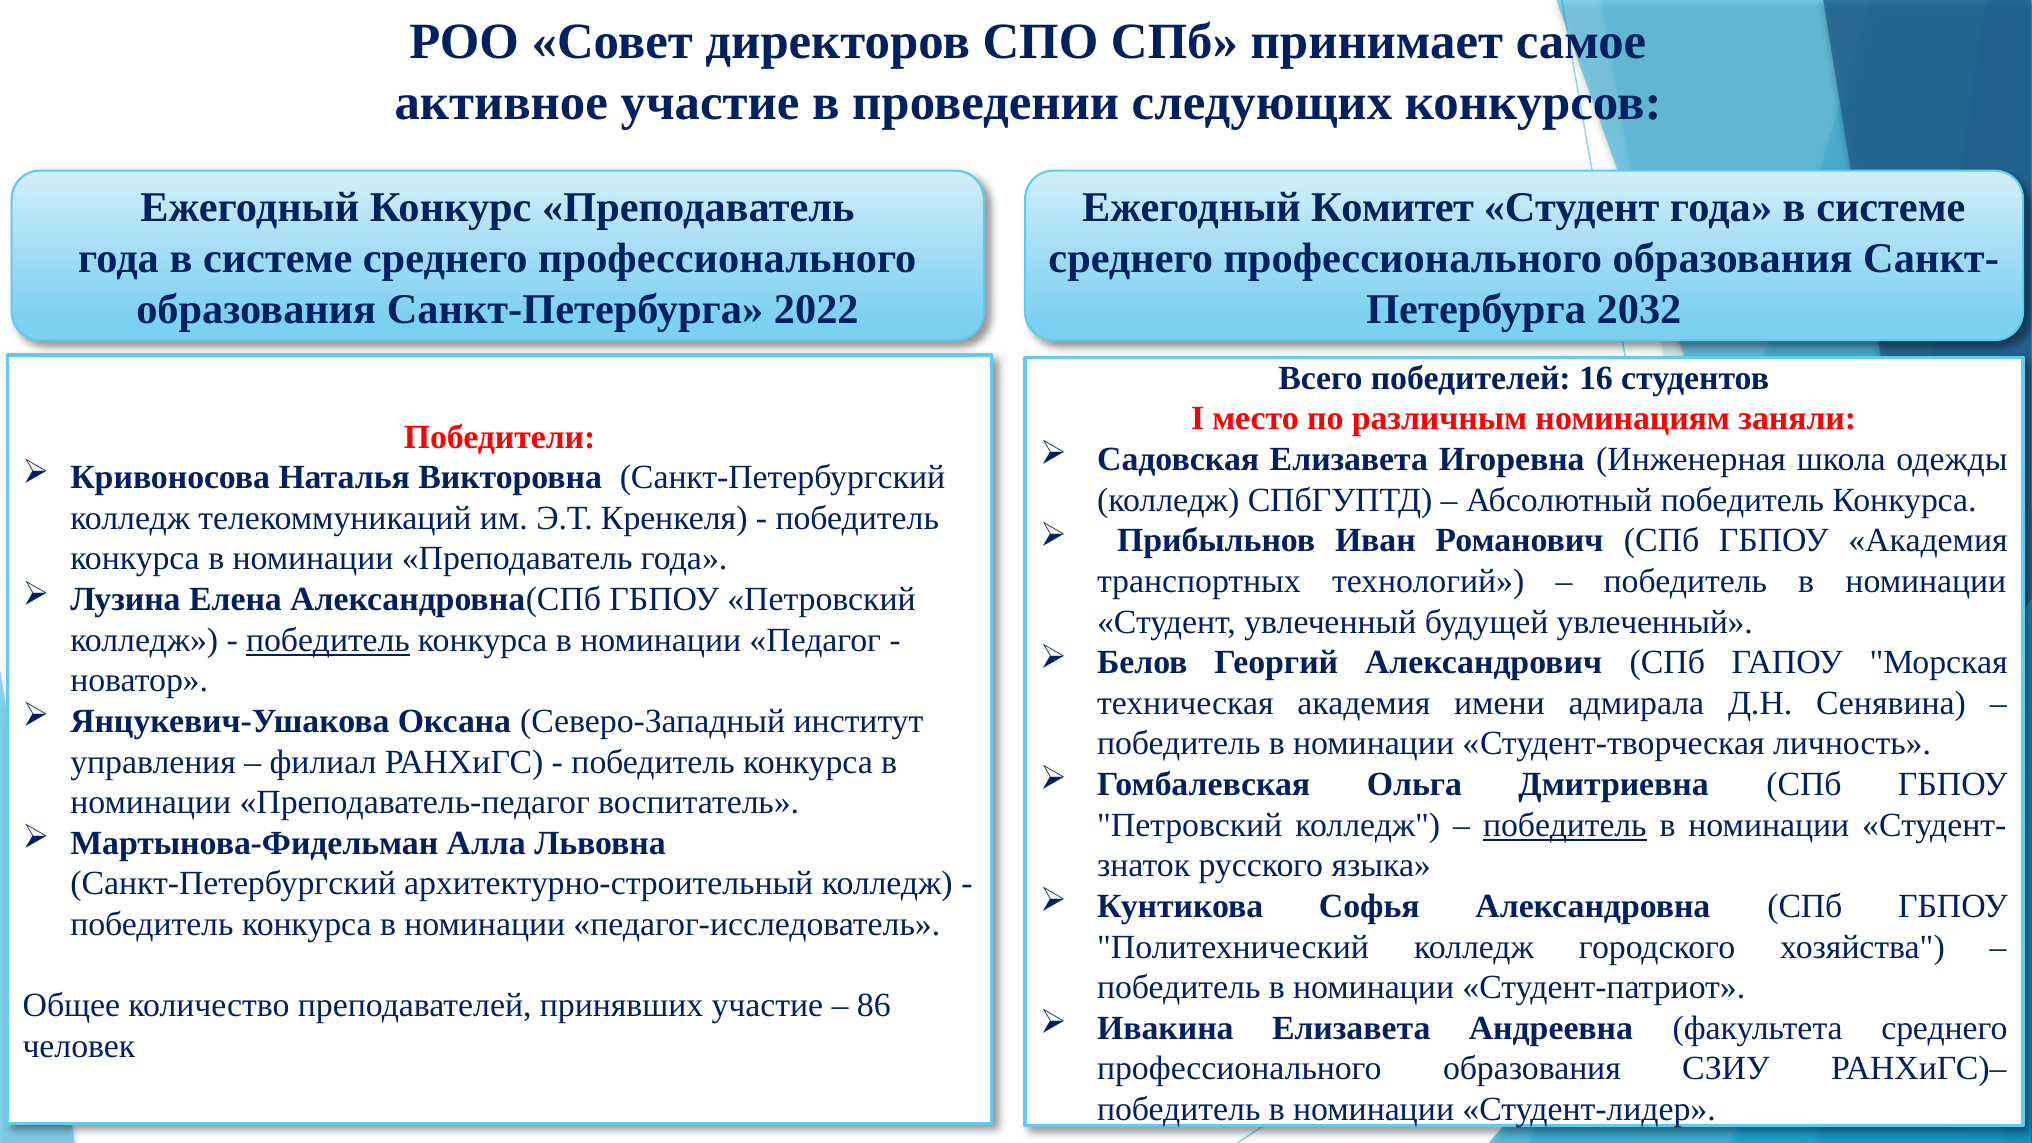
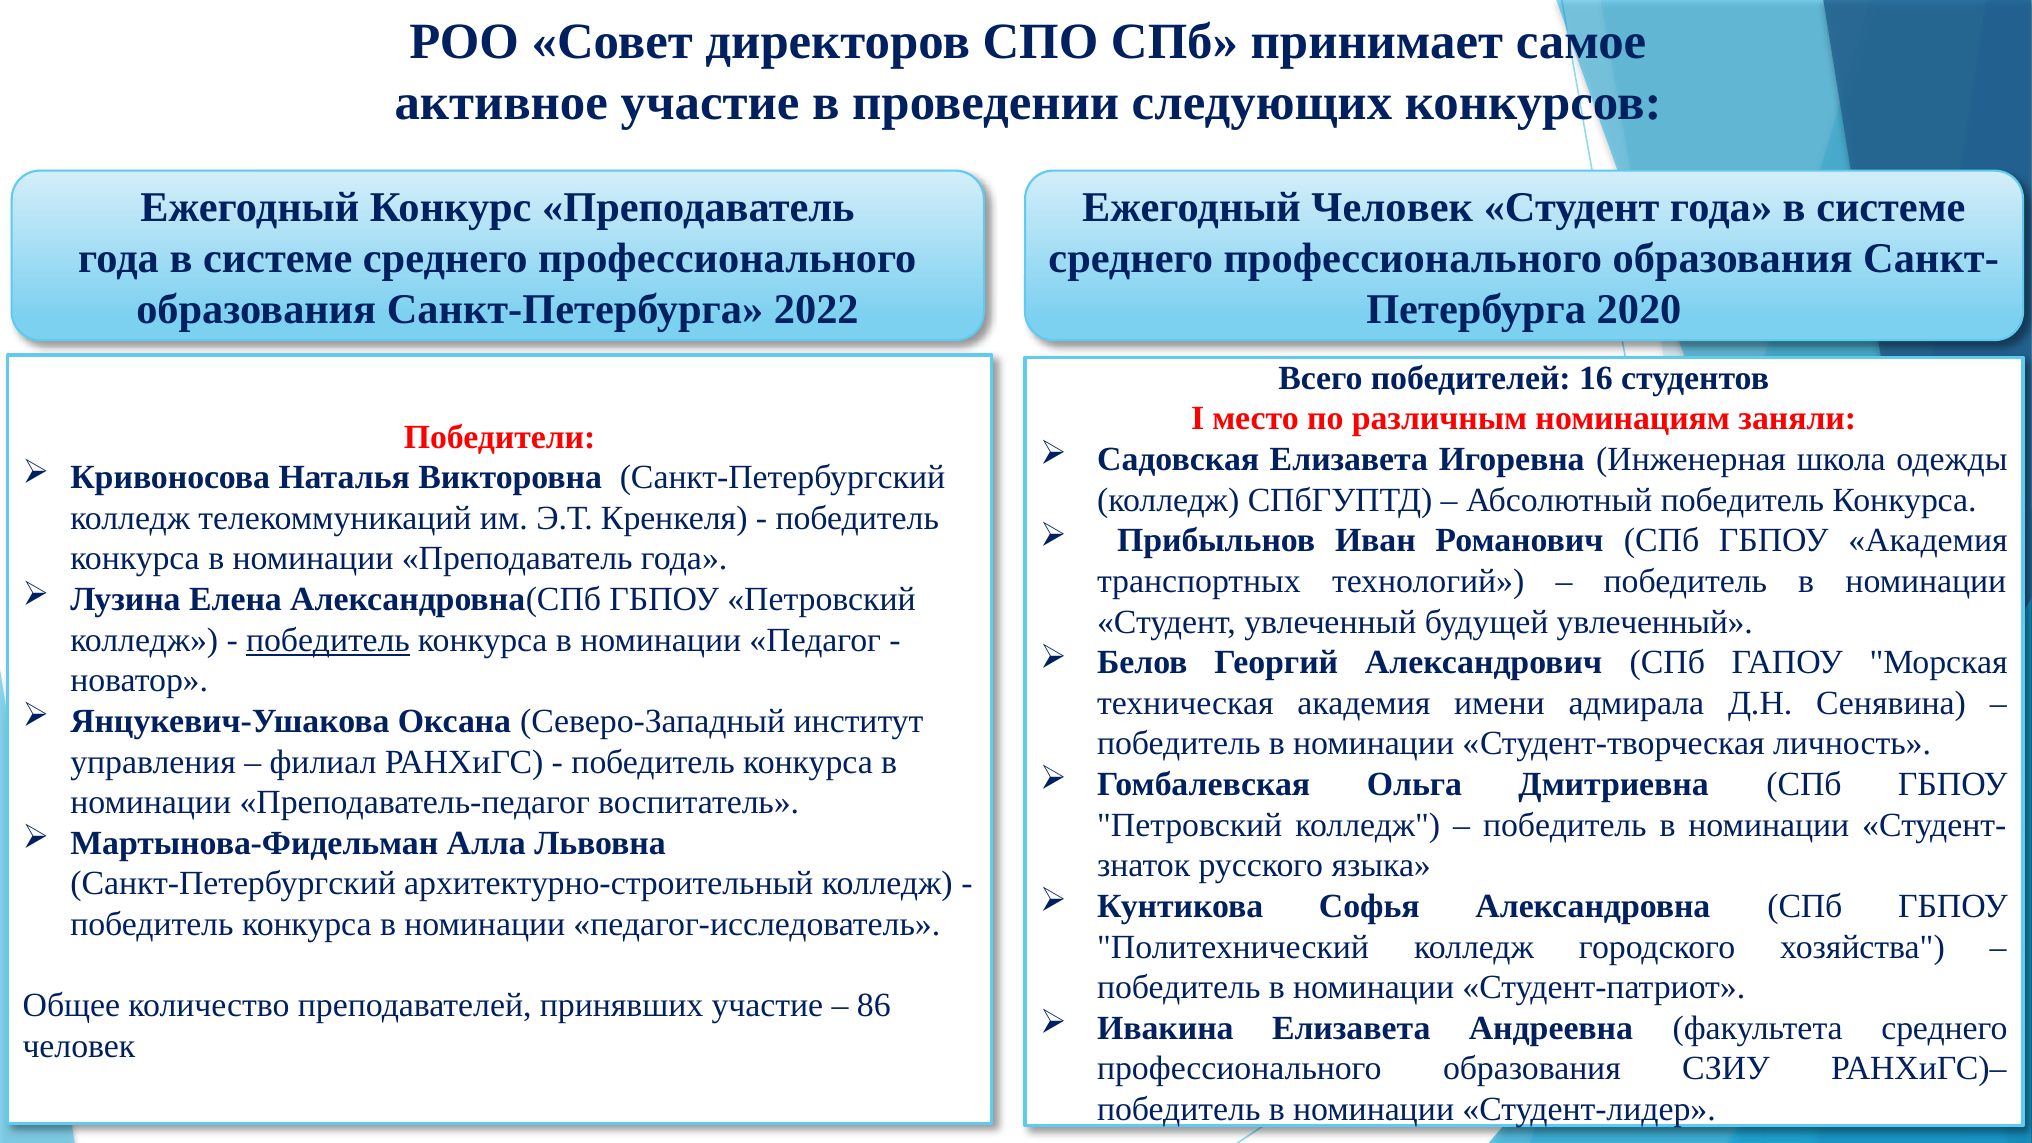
Ежегодный Комитет: Комитет -> Человек
2032: 2032 -> 2020
победитель at (1565, 825) underline: present -> none
